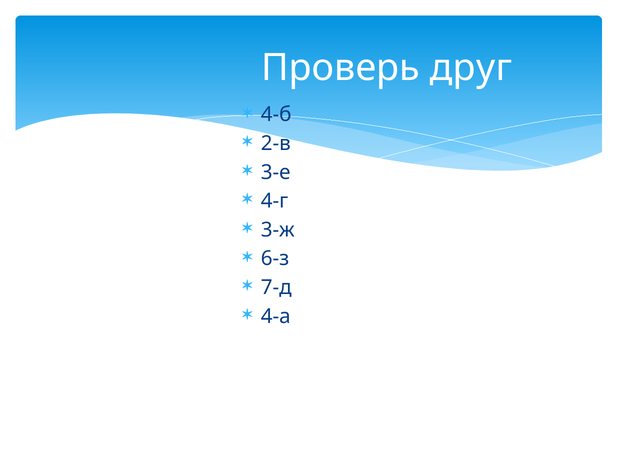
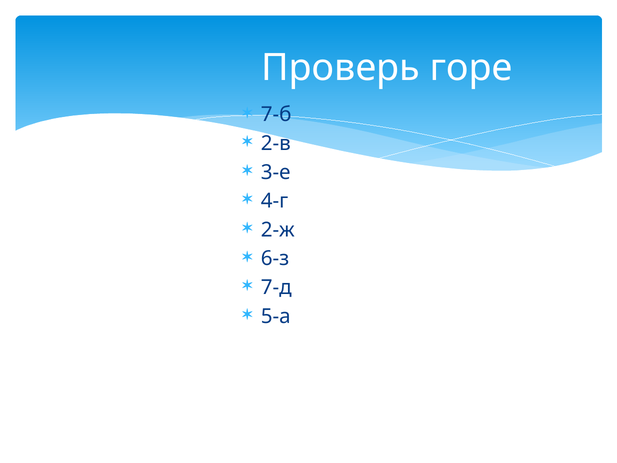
друг: друг -> горе
4-б: 4-б -> 7-б
3-ж: 3-ж -> 2-ж
4-а: 4-а -> 5-а
